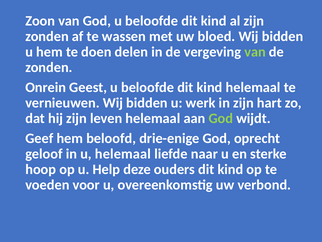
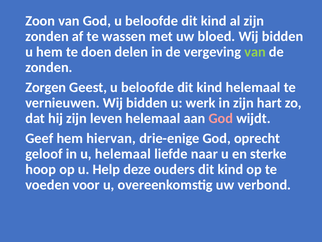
Onrein: Onrein -> Zorgen
God at (221, 118) colour: light green -> pink
beloofd: beloofd -> hiervan
